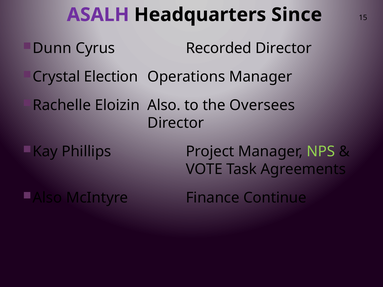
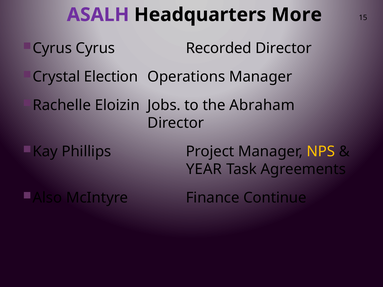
Since: Since -> More
Dunn at (52, 48): Dunn -> Cyrus
Eloizin Also: Also -> Jobs
Oversees: Oversees -> Abraham
NPS colour: light green -> yellow
VOTE: VOTE -> YEAR
